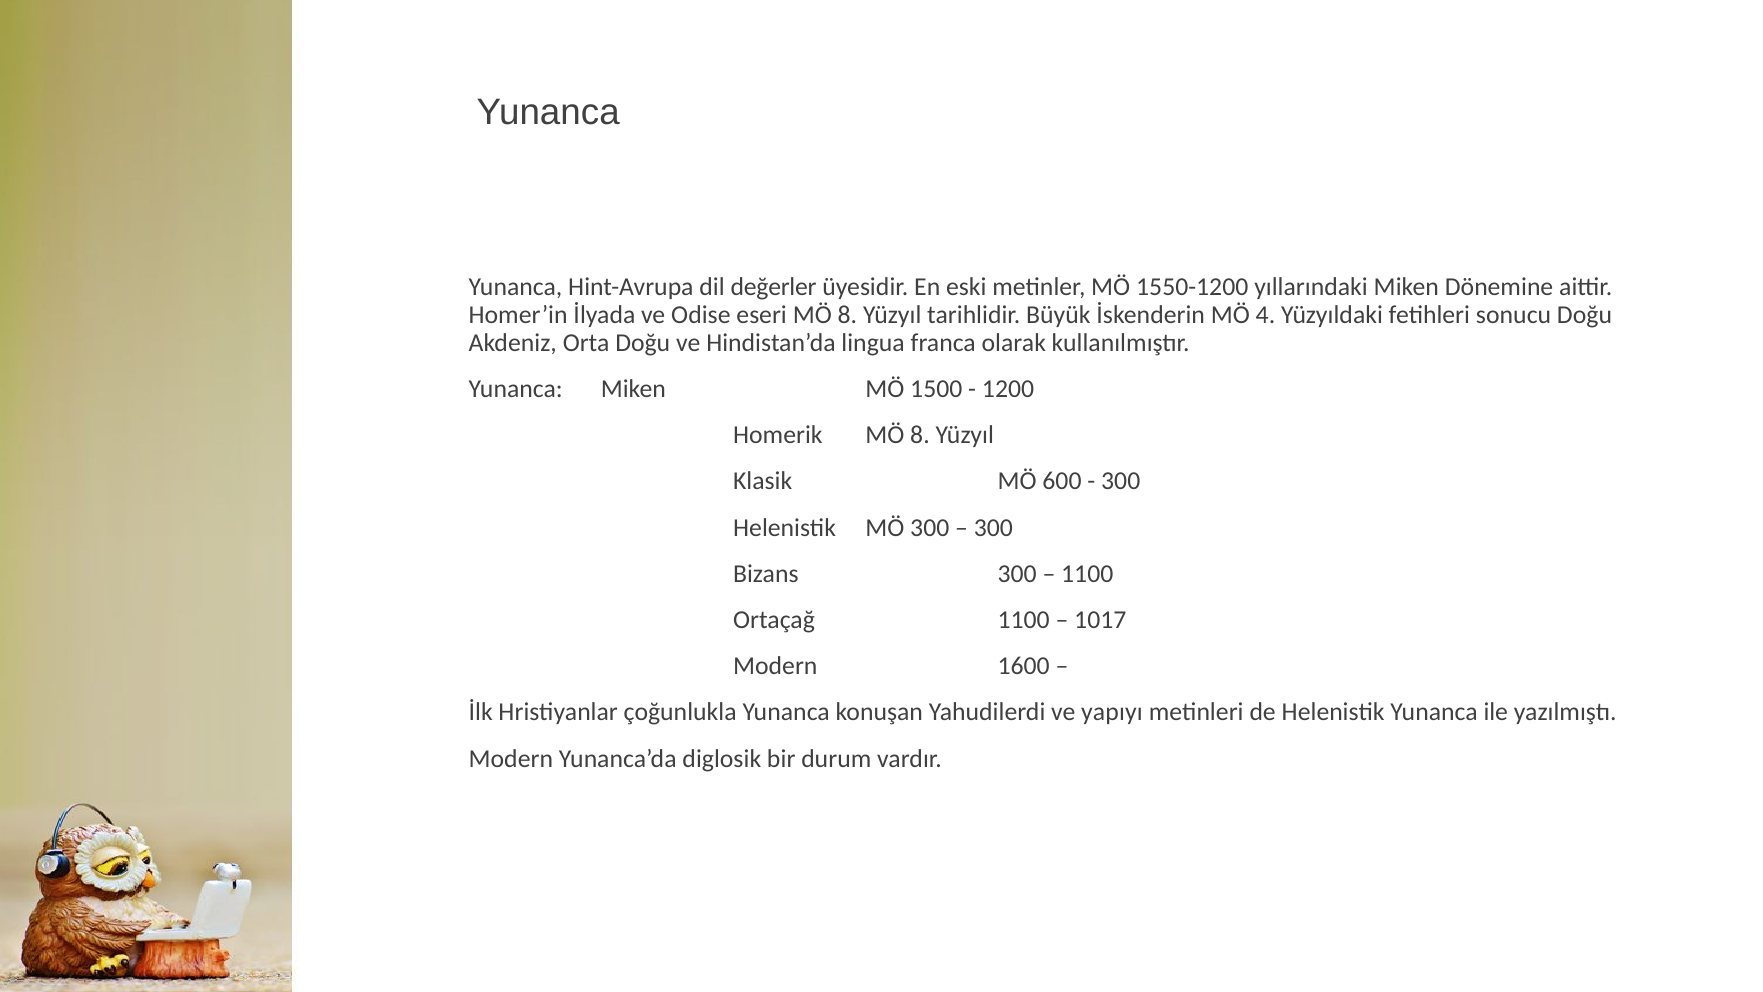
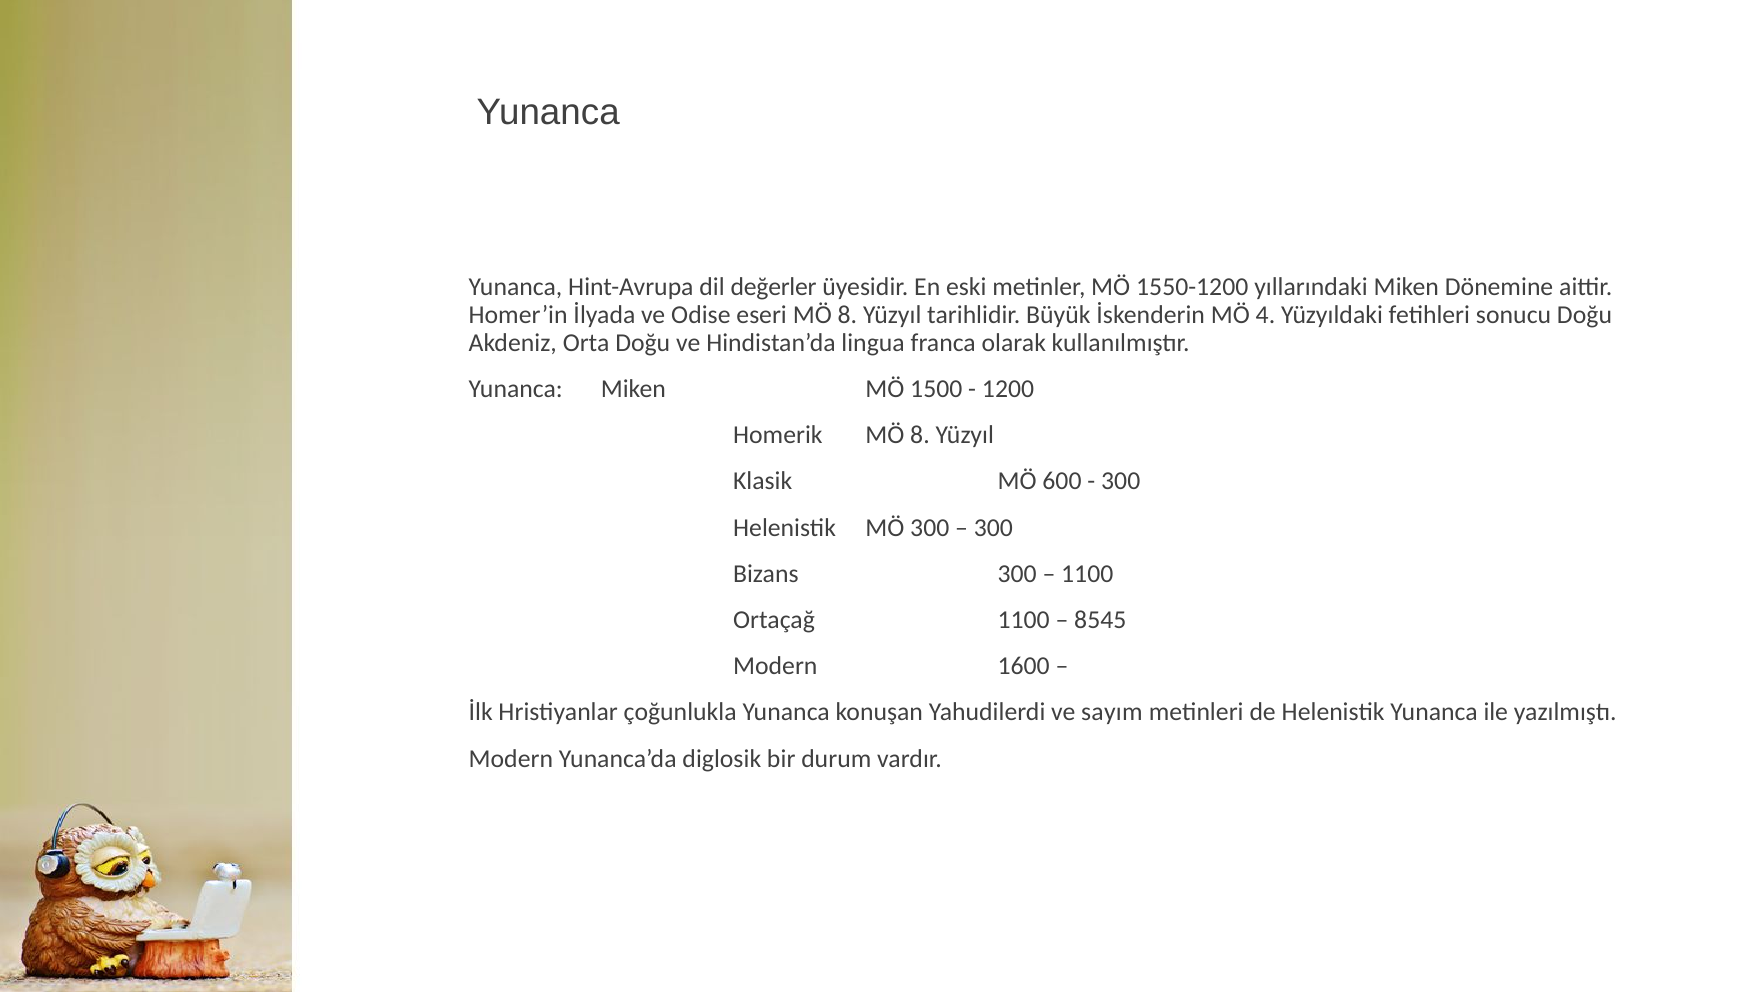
1017: 1017 -> 8545
yapıyı: yapıyı -> sayım
